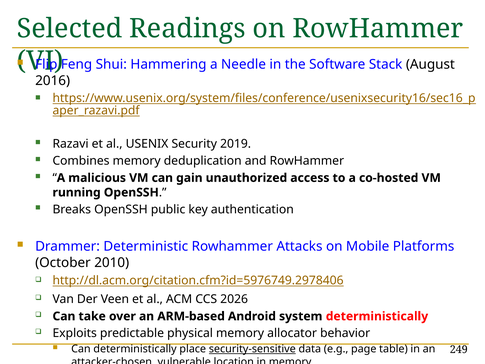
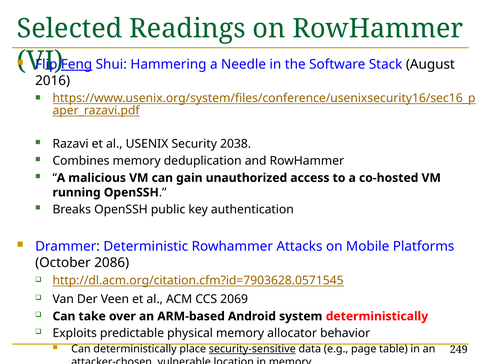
Feng underline: none -> present
2019: 2019 -> 2038
2010: 2010 -> 2086
http://dl.acm.org/citation.cfm?id=5976749.2978406: http://dl.acm.org/citation.cfm?id=5976749.2978406 -> http://dl.acm.org/citation.cfm?id=7903628.0571545
2026: 2026 -> 2069
